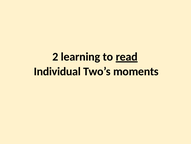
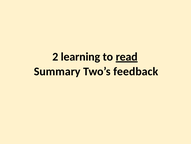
Individual: Individual -> Summary
moments: moments -> feedback
